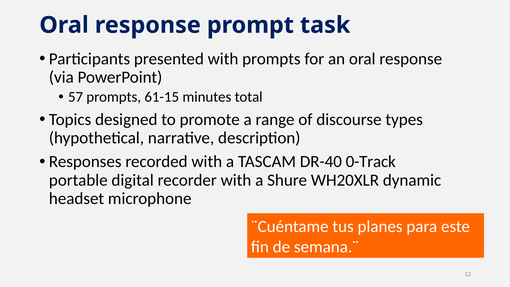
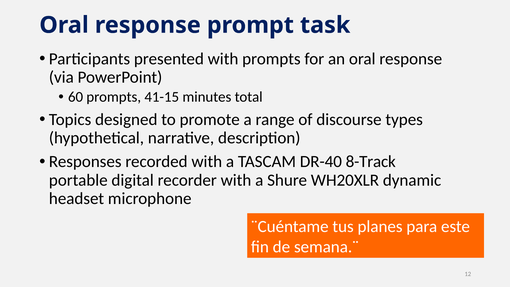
57: 57 -> 60
61-15: 61-15 -> 41-15
0-Track: 0-Track -> 8-Track
